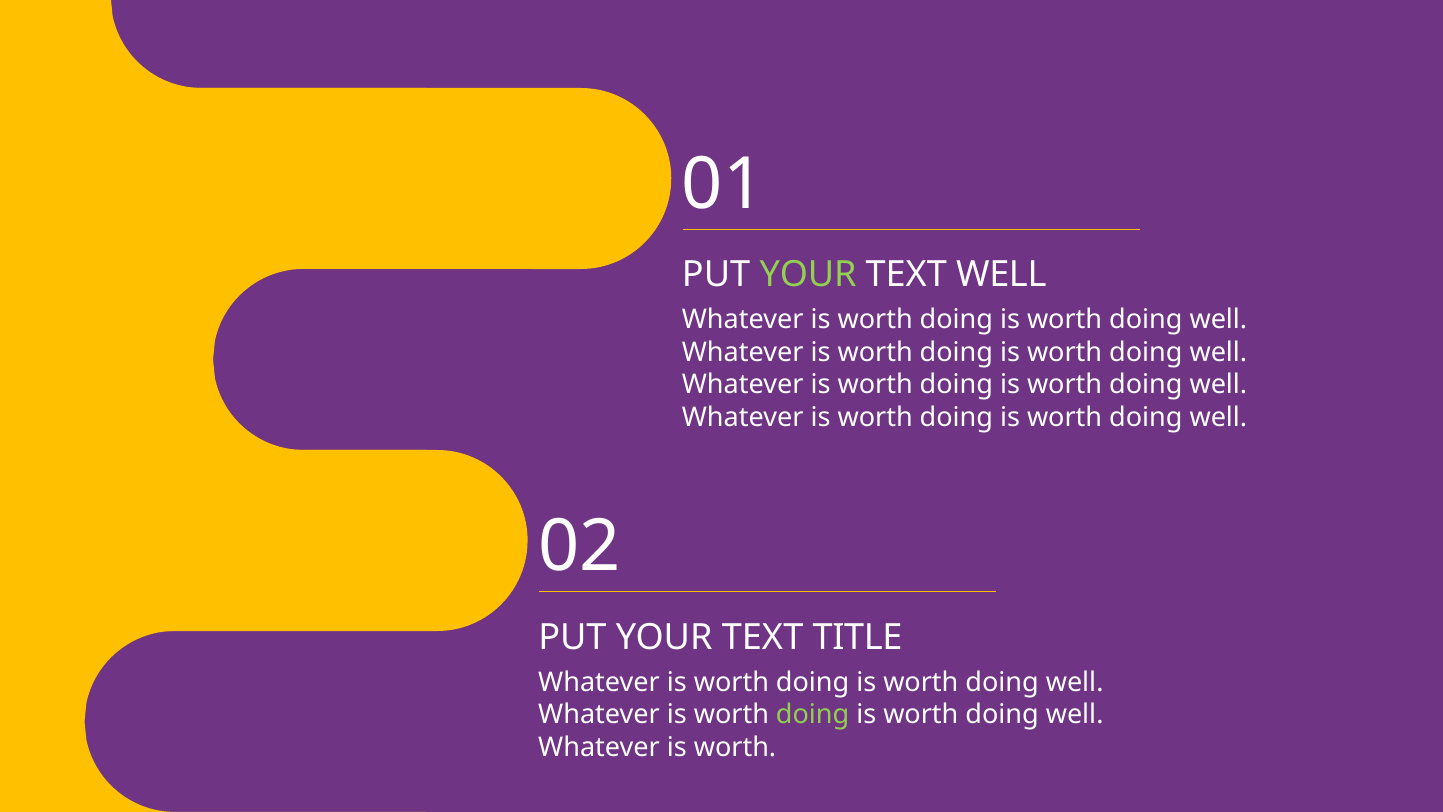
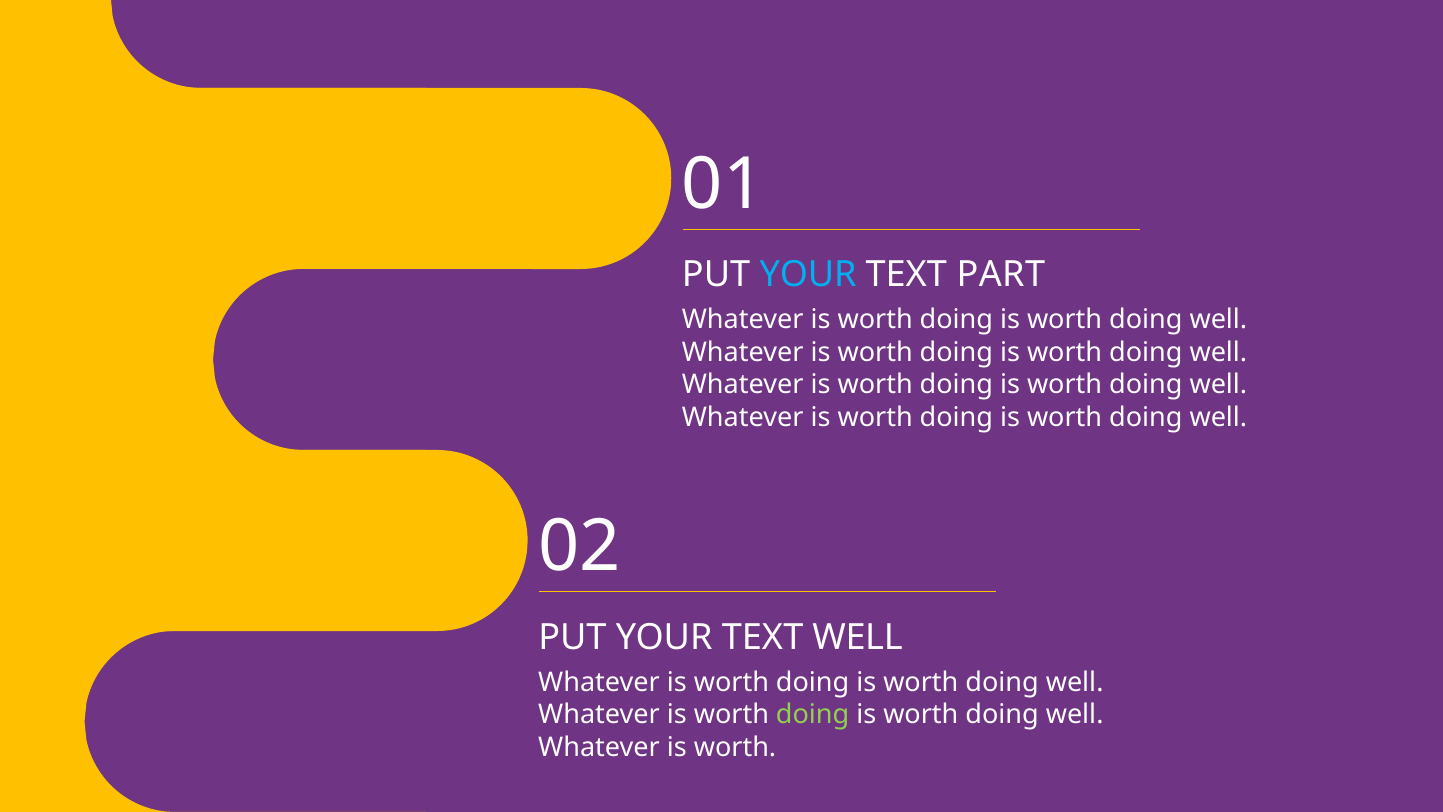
YOUR at (808, 275) colour: light green -> light blue
TEXT WELL: WELL -> PART
TEXT TITLE: TITLE -> WELL
